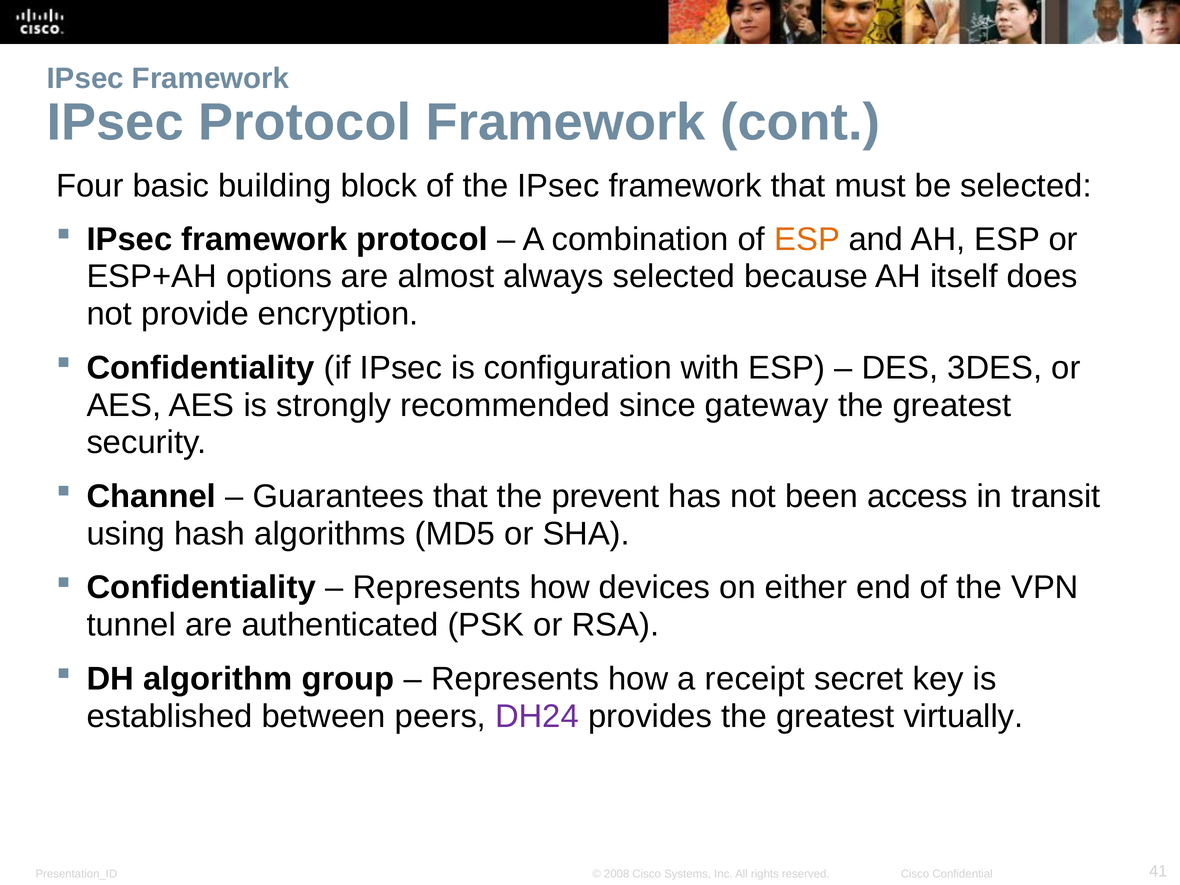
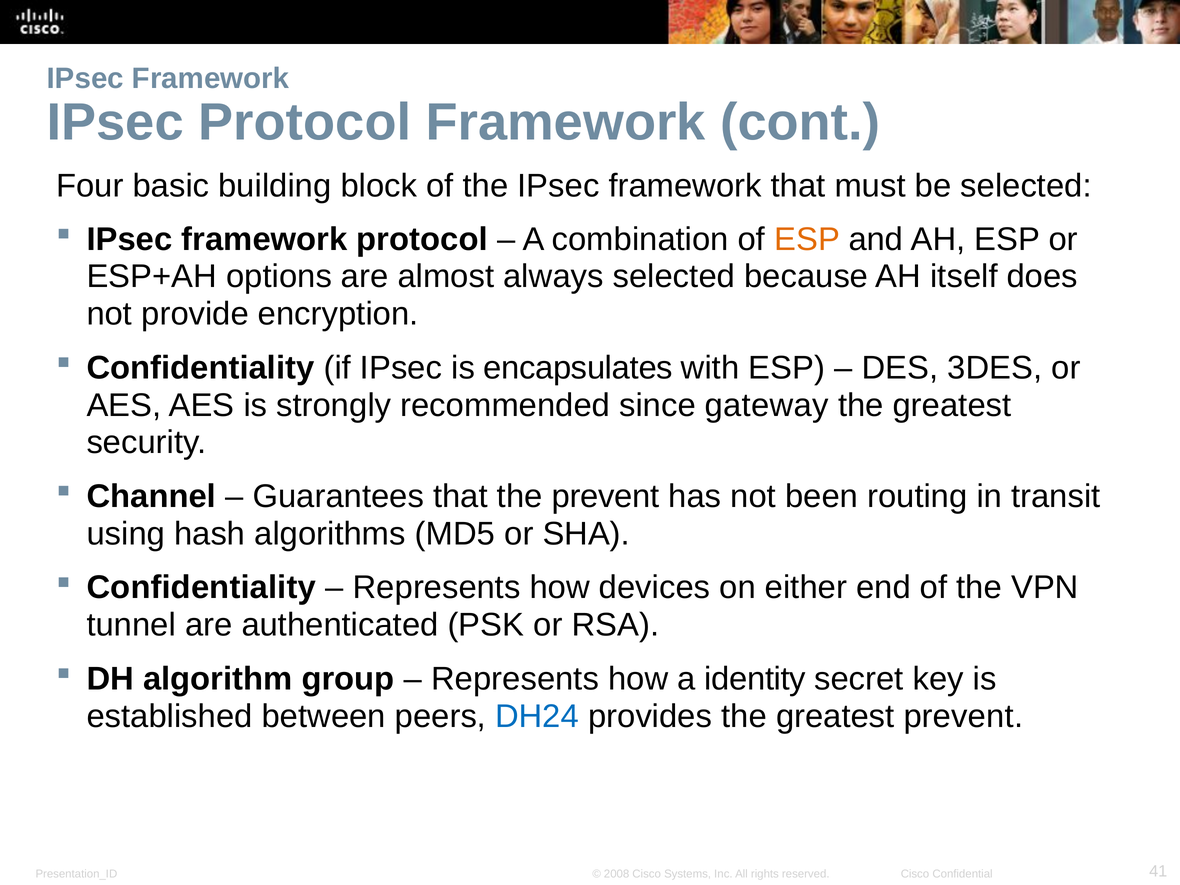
configuration: configuration -> encapsulates
access: access -> routing
receipt: receipt -> identity
DH24 colour: purple -> blue
greatest virtually: virtually -> prevent
